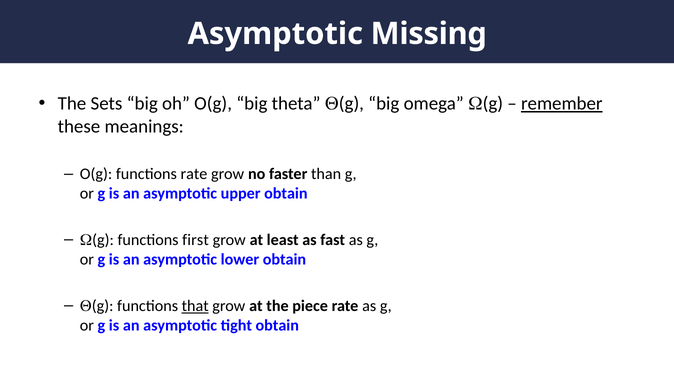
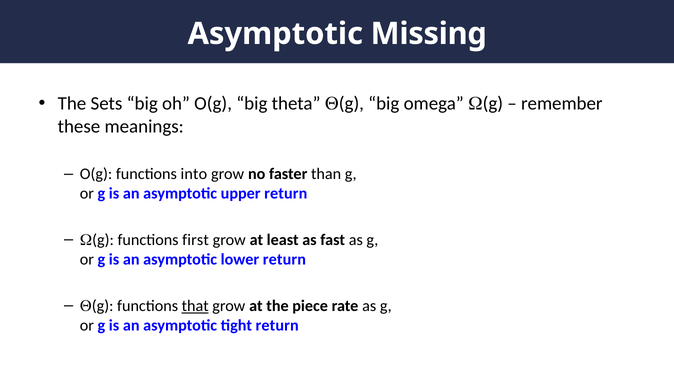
remember underline: present -> none
functions rate: rate -> into
upper obtain: obtain -> return
lower obtain: obtain -> return
tight obtain: obtain -> return
